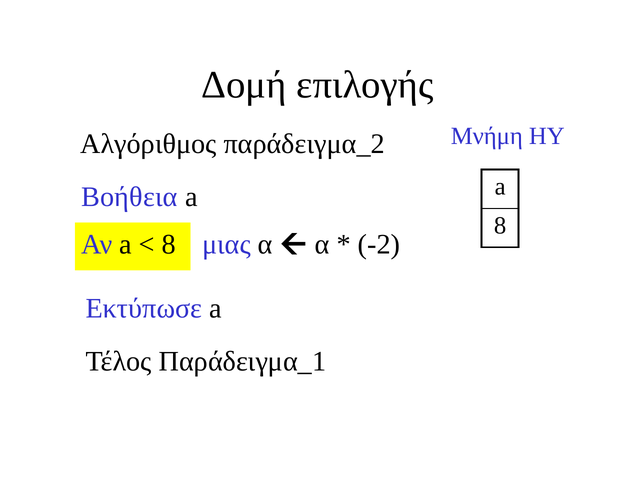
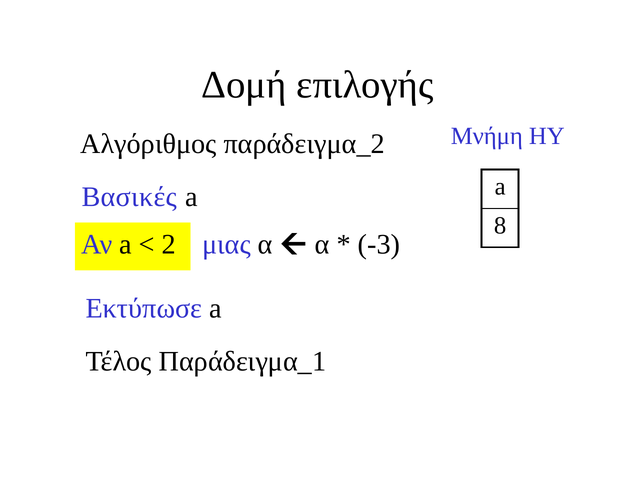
Βοήθεια: Βοήθεια -> Βασικές
8 at (169, 244): 8 -> 2
-2: -2 -> -3
